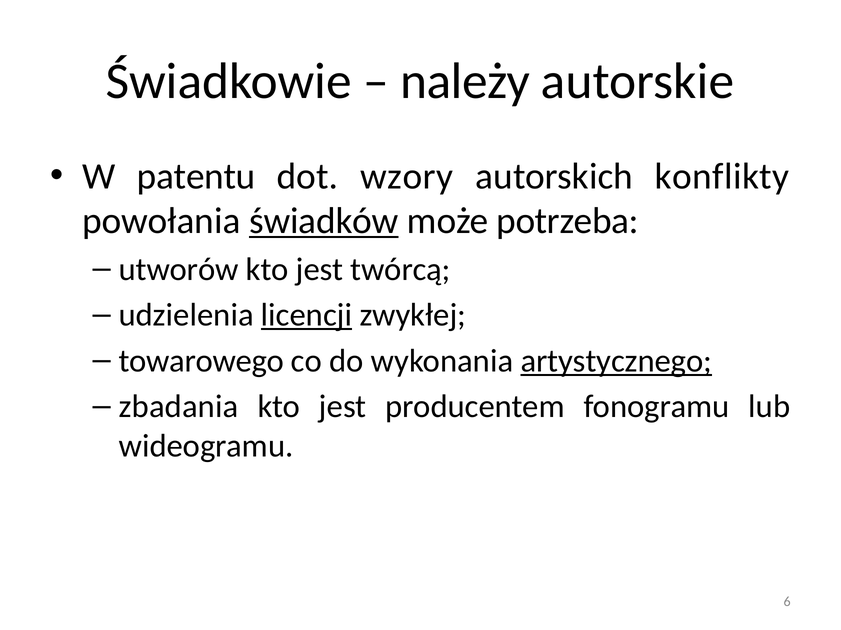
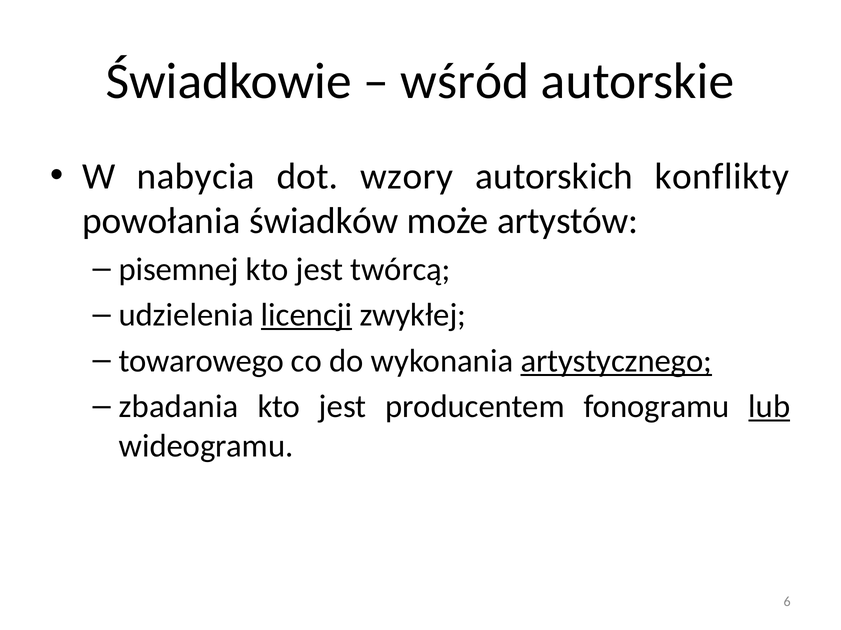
należy: należy -> wśród
patentu: patentu -> nabycia
świadków underline: present -> none
potrzeba: potrzeba -> artystów
utworów: utworów -> pisemnej
lub underline: none -> present
